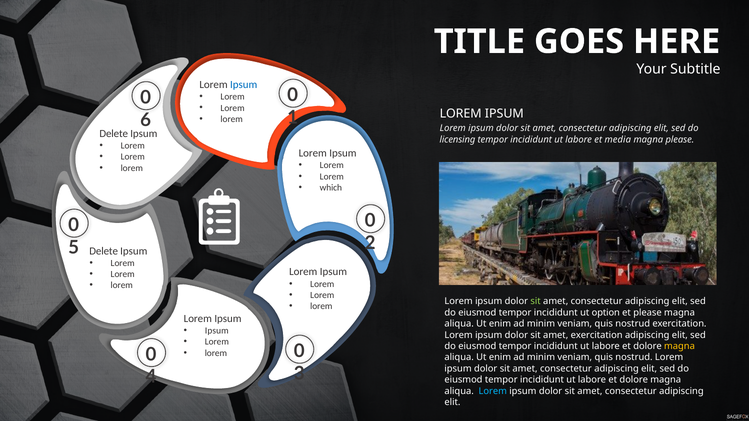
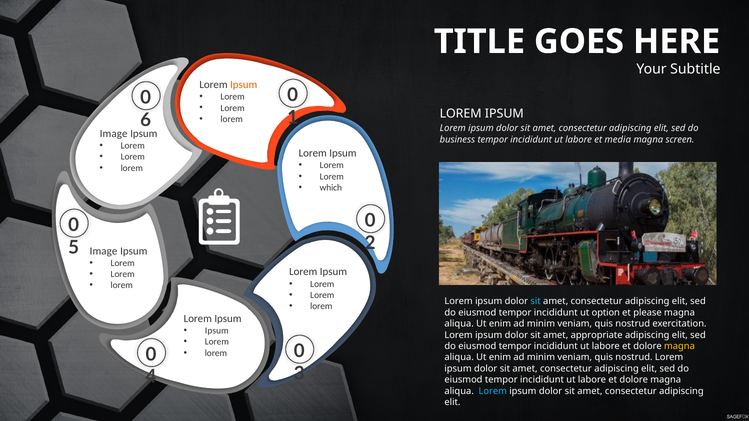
Ipsum at (244, 85) colour: blue -> orange
Delete at (114, 134): Delete -> Image
licensing: licensing -> business
magna please: please -> screen
Delete at (104, 251): Delete -> Image
sit at (536, 301) colour: light green -> light blue
amet exercitation: exercitation -> appropriate
